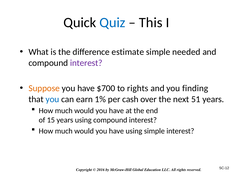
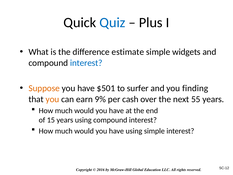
This: This -> Plus
needed: needed -> widgets
interest at (86, 63) colour: purple -> blue
$700: $700 -> $501
to rights: rights -> surfer
you at (52, 99) colour: blue -> orange
1%: 1% -> 9%
51: 51 -> 55
